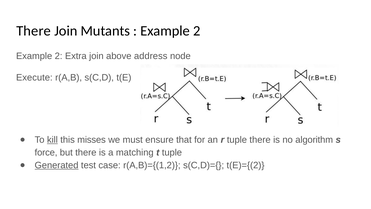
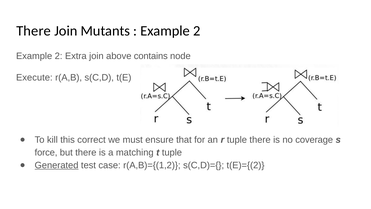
address: address -> contains
kill underline: present -> none
misses: misses -> correct
algorithm: algorithm -> coverage
